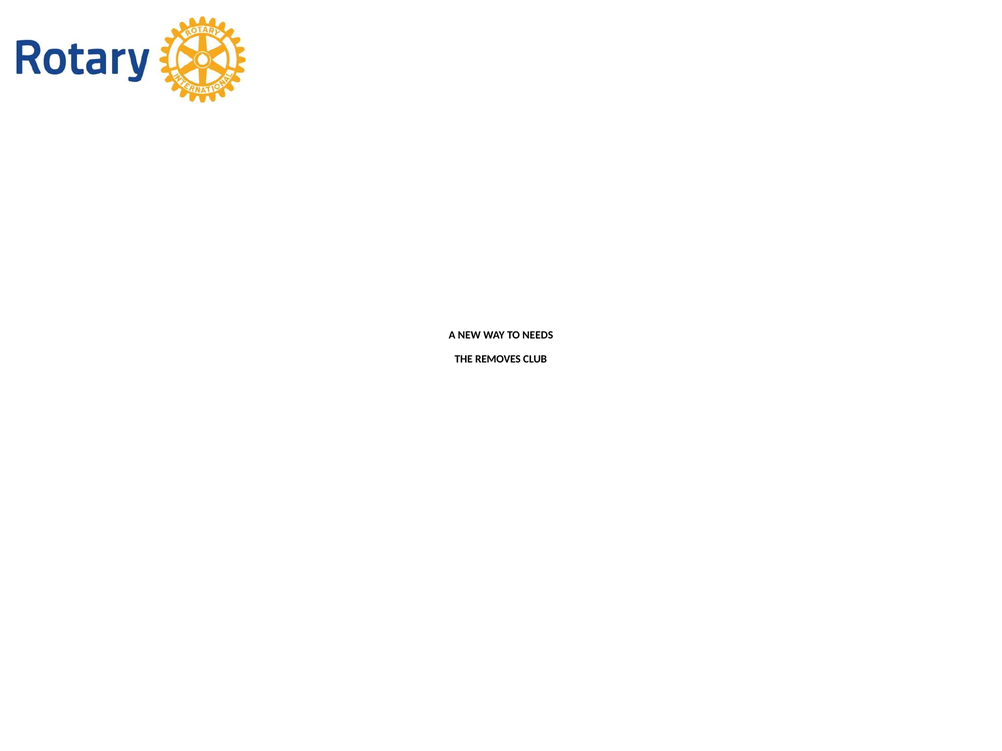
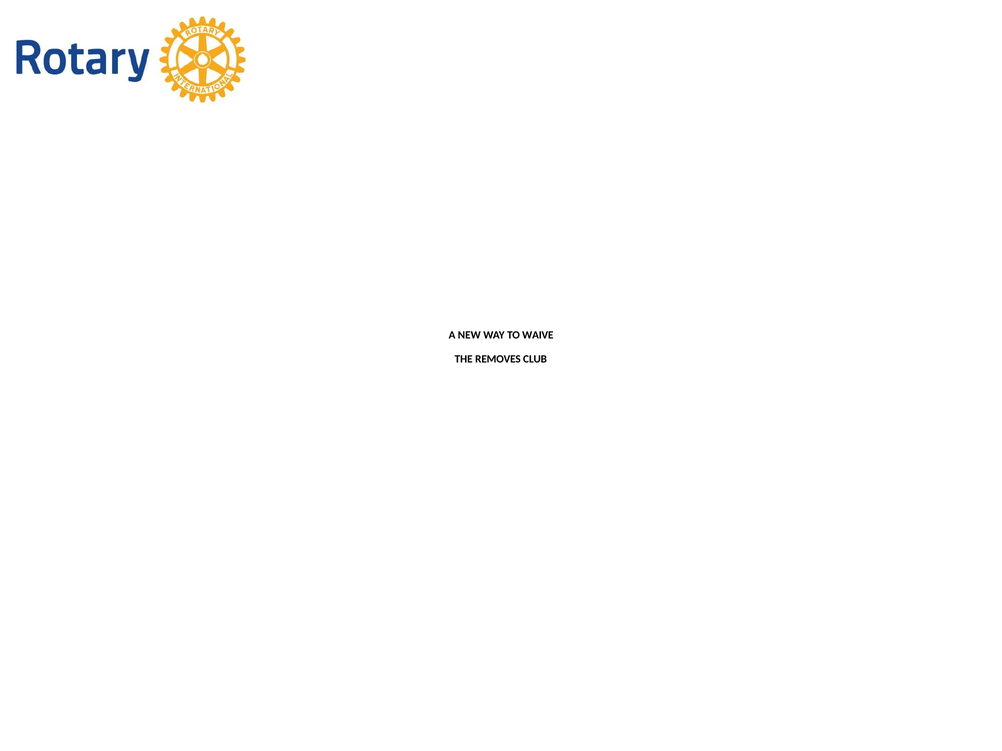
NEEDS: NEEDS -> WAIVE
